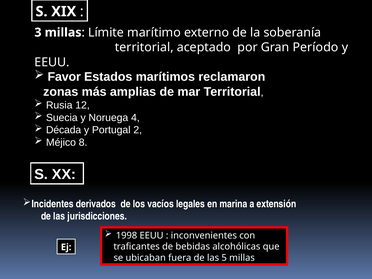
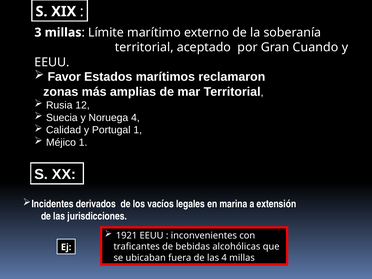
Período: Período -> Cuando
Década: Década -> Calidad
Portugal 2: 2 -> 1
Méjico 8: 8 -> 1
1998: 1998 -> 1921
las 5: 5 -> 4
